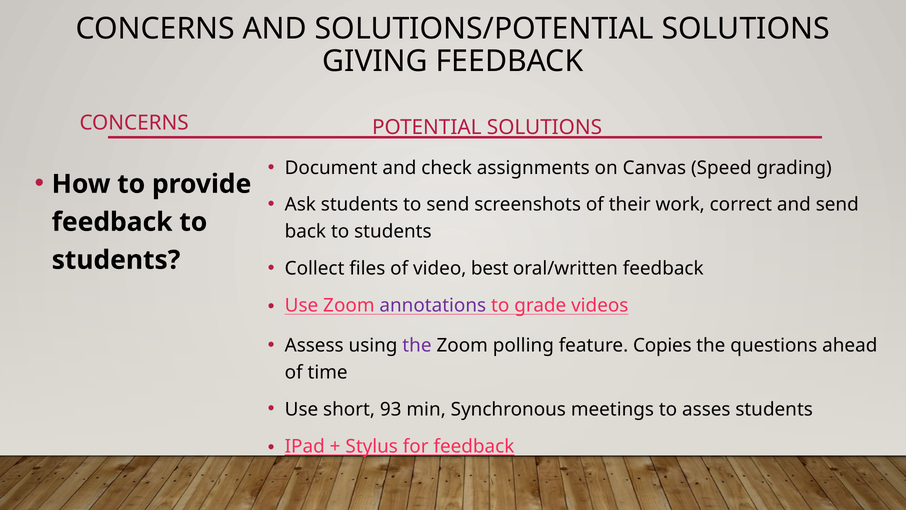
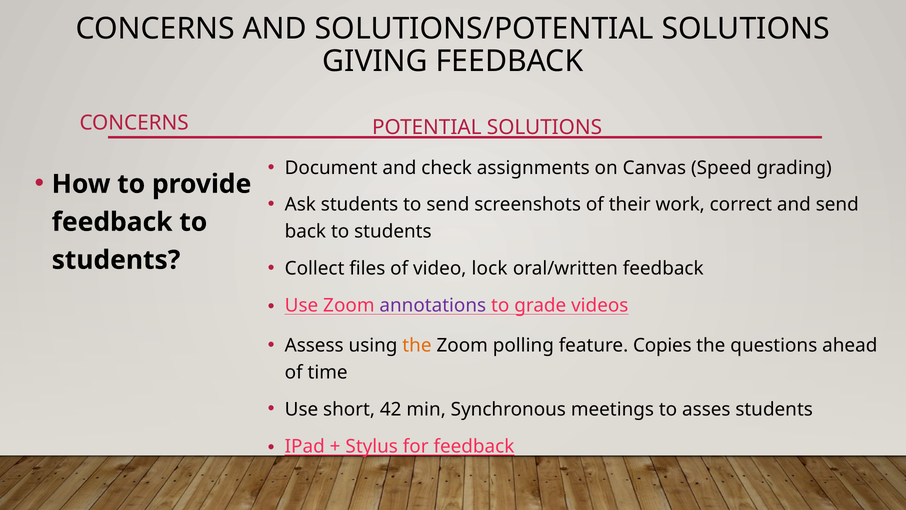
best: best -> lock
the at (417, 345) colour: purple -> orange
93: 93 -> 42
